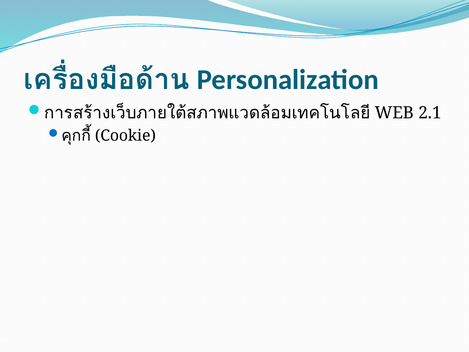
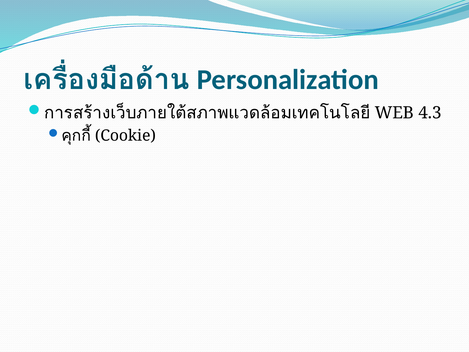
2.1: 2.1 -> 4.3
